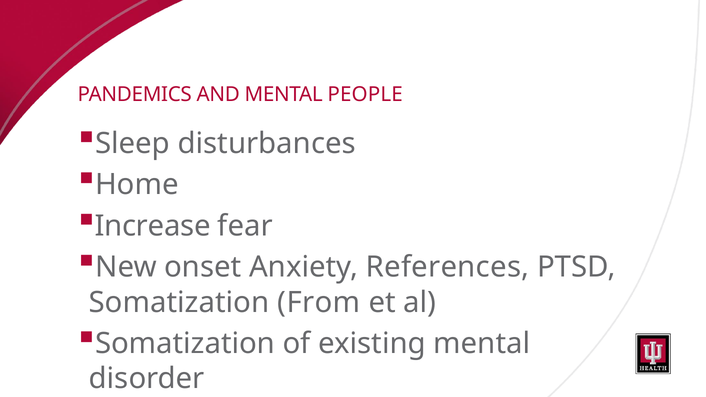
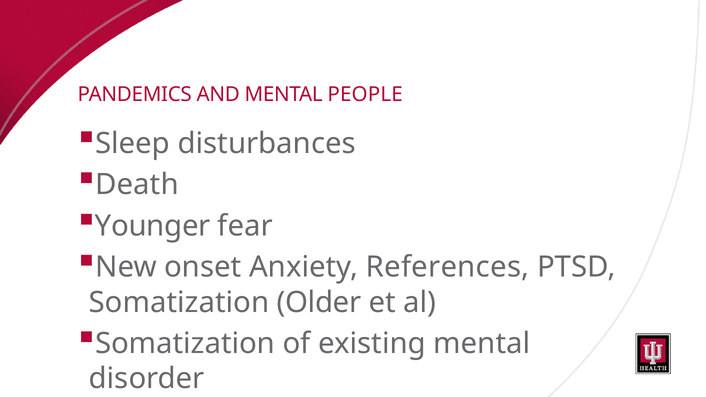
Home: Home -> Death
Increase: Increase -> Younger
From: From -> Older
